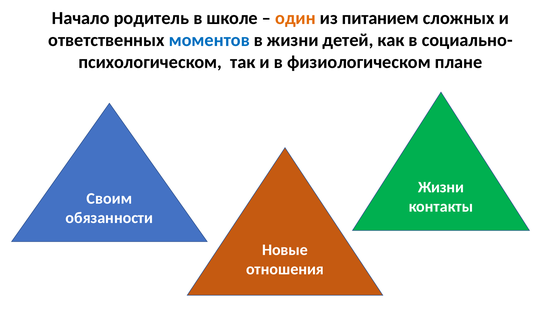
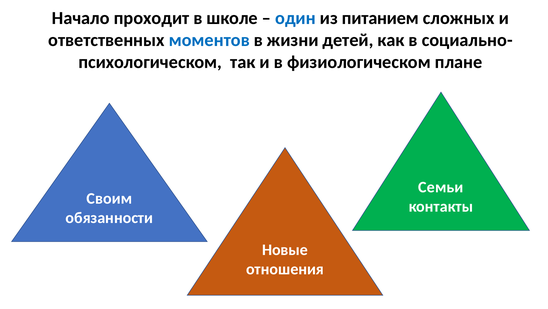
родитель: родитель -> проходит
один colour: orange -> blue
Жизни at (441, 187): Жизни -> Семьи
